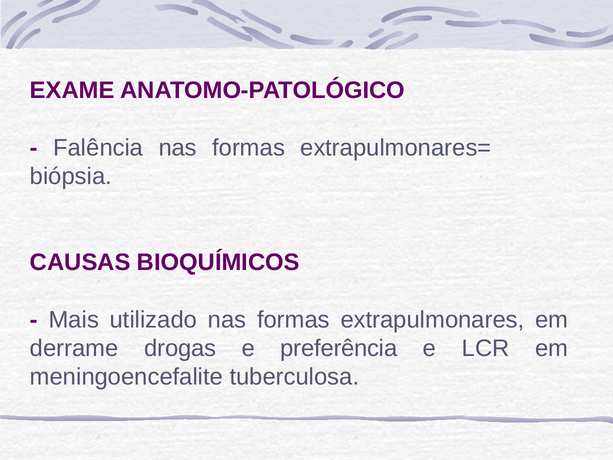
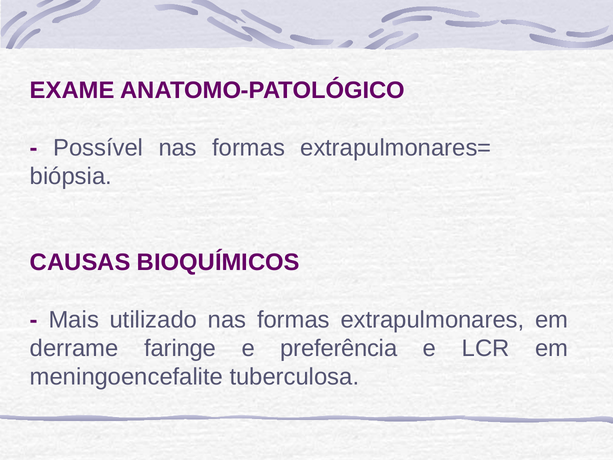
Falência: Falência -> Possível
drogas: drogas -> faringe
